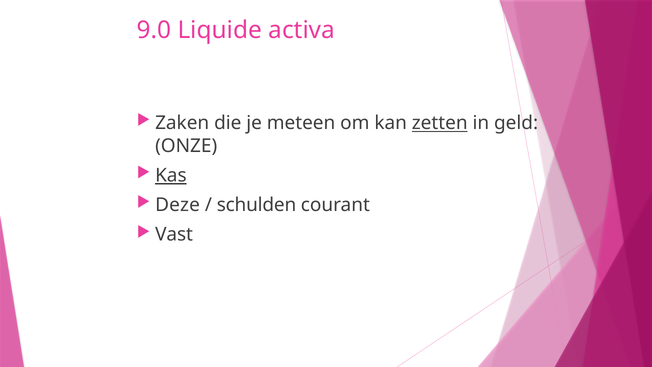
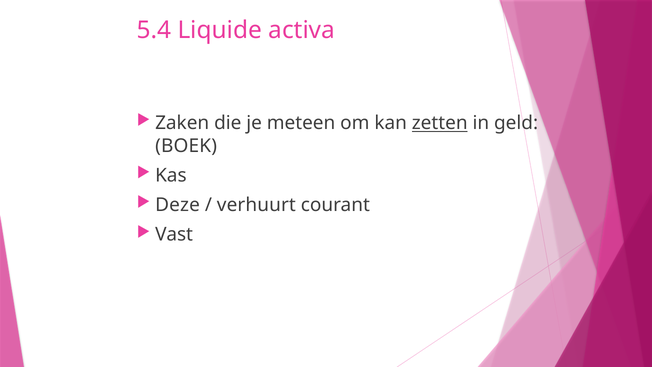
9.0: 9.0 -> 5.4
ONZE: ONZE -> BOEK
Kas underline: present -> none
schulden: schulden -> verhuurt
